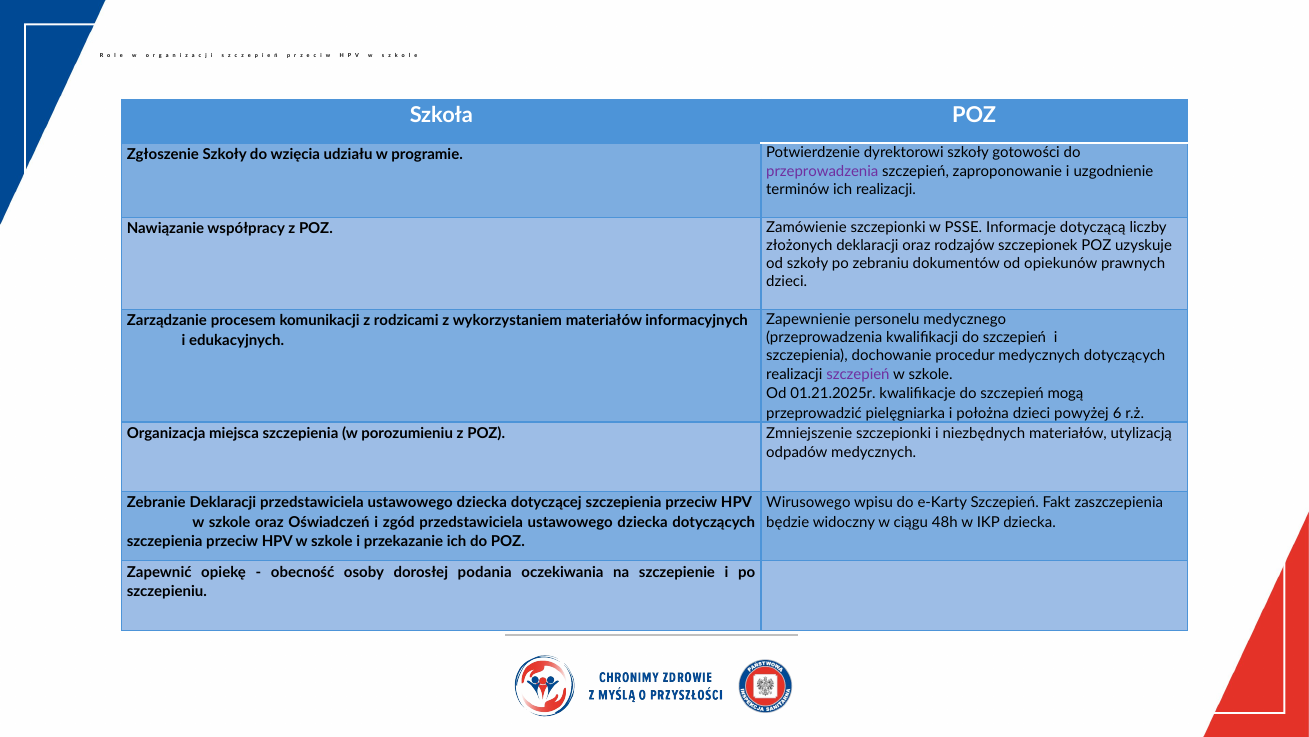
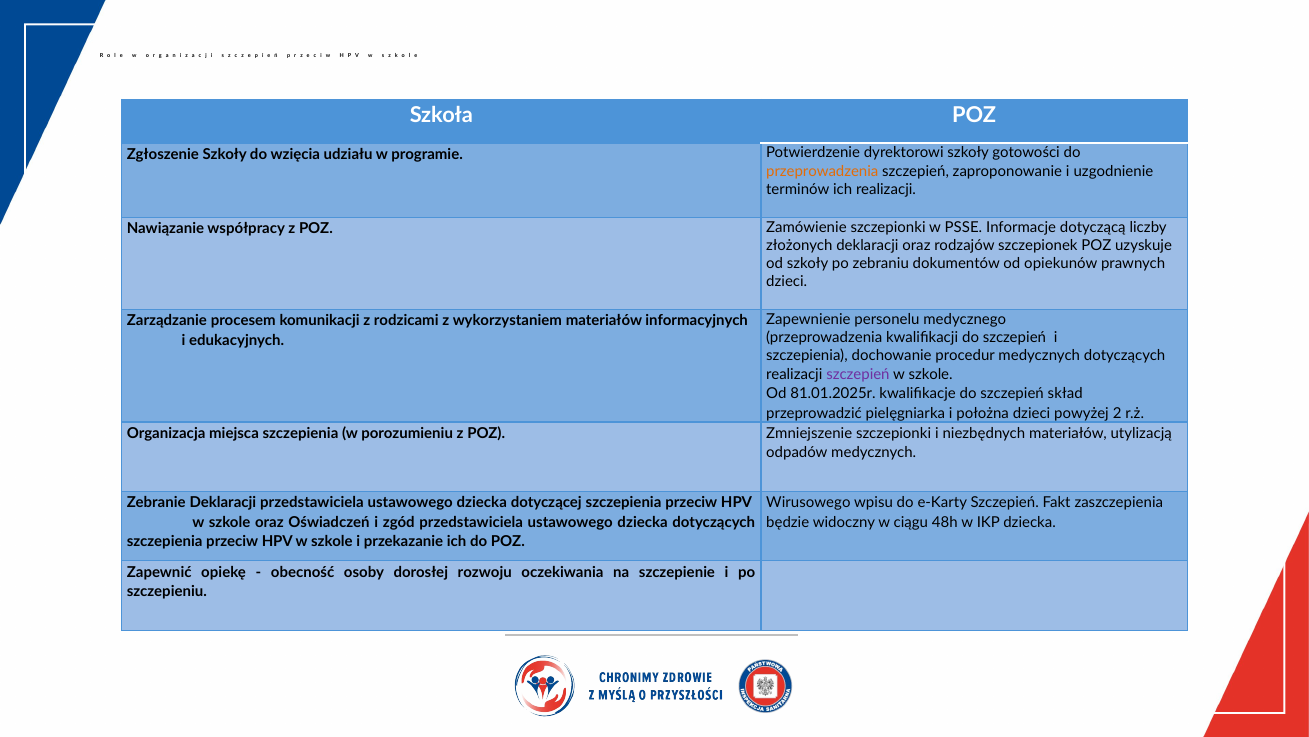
przeprowadzenia at (822, 171) colour: purple -> orange
01.21.2025r: 01.21.2025r -> 81.01.2025r
mogą: mogą -> skład
6: 6 -> 2
podania: podania -> rozwoju
